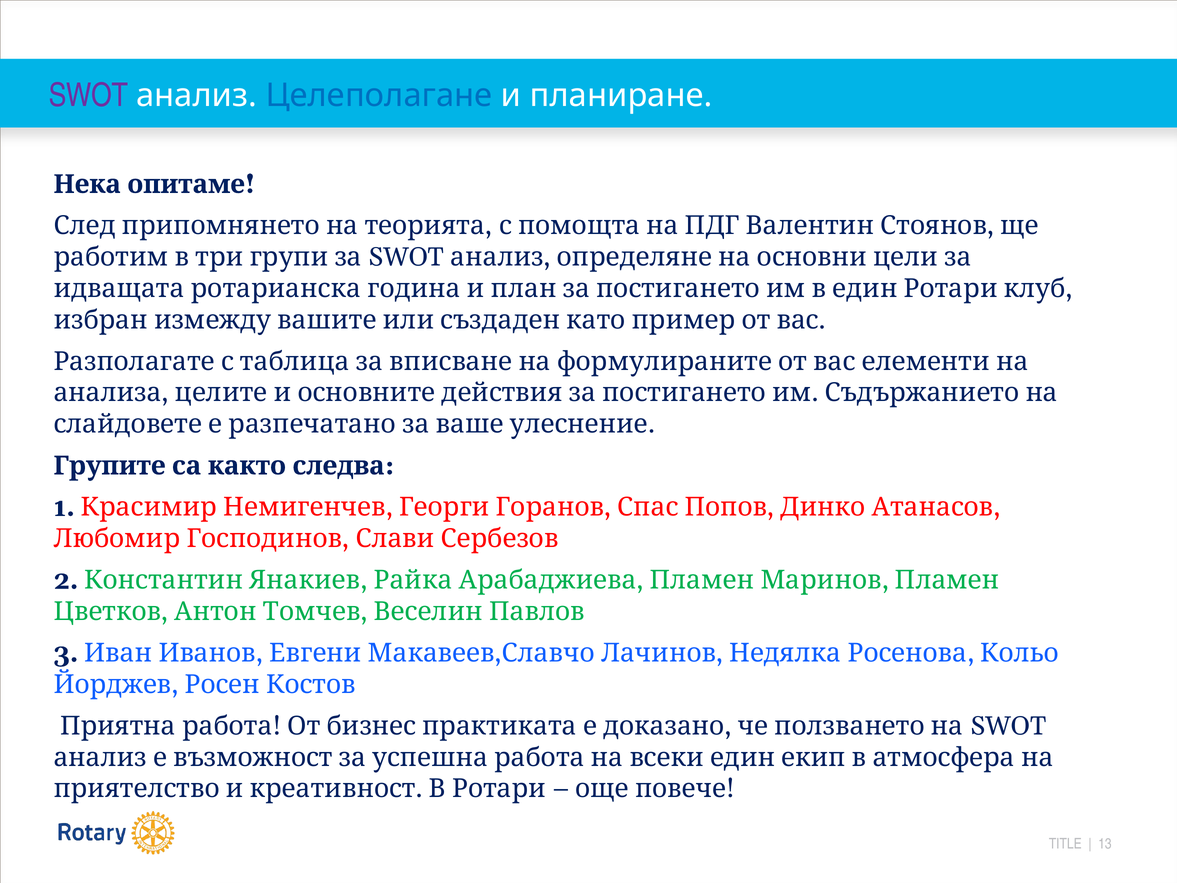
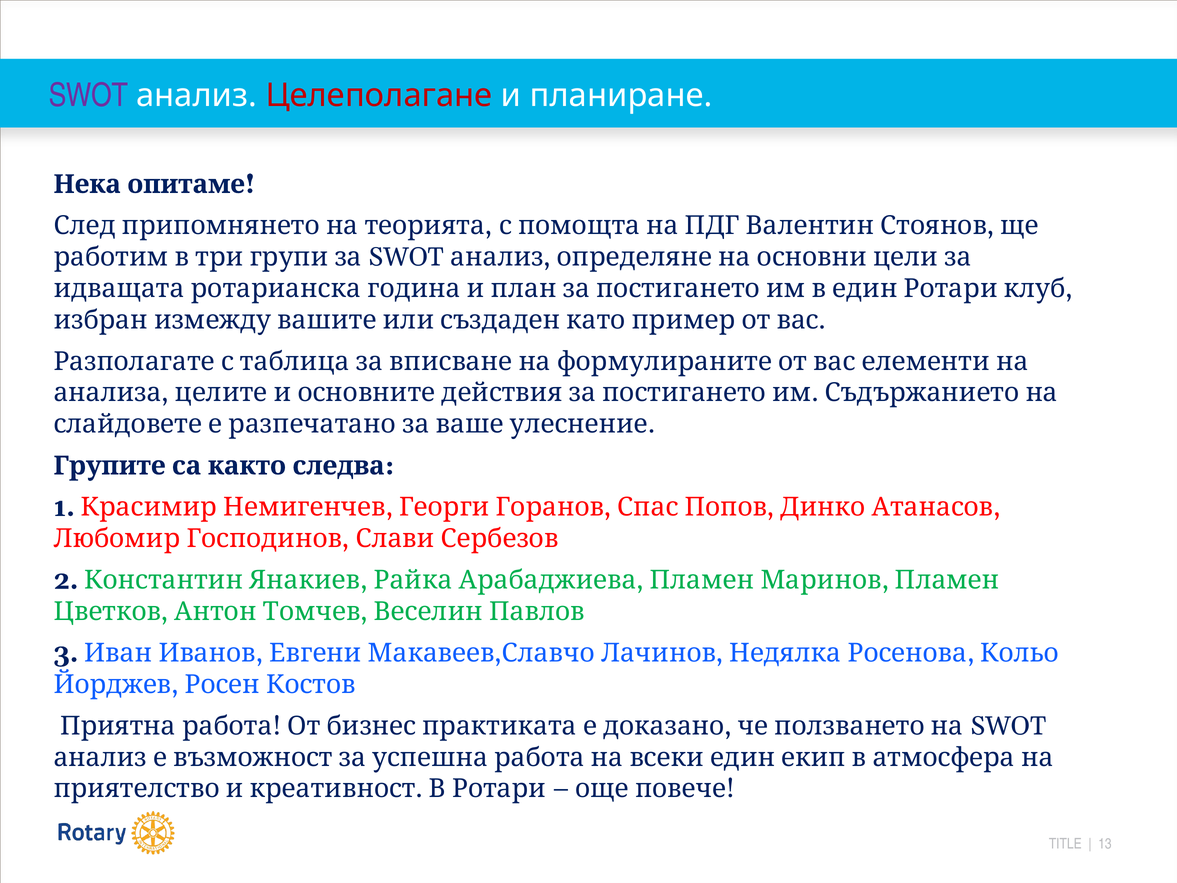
Целеполагане colour: blue -> red
